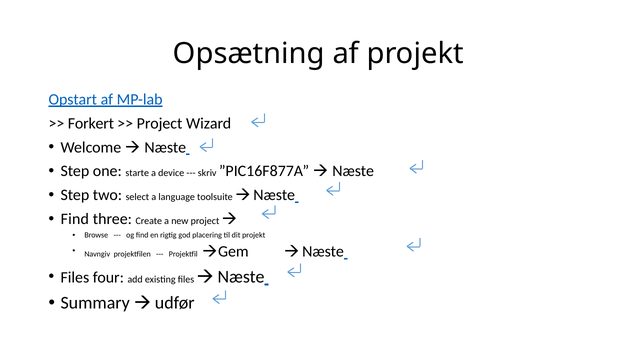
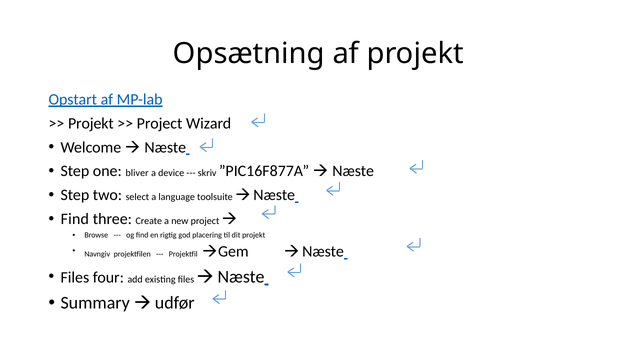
Forkert at (91, 123): Forkert -> Projekt
starte: starte -> bliver
